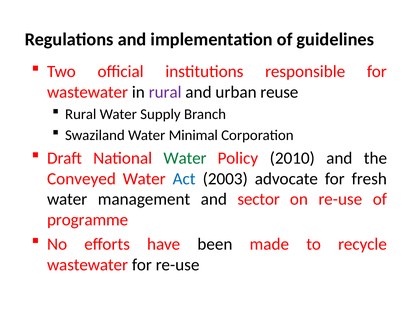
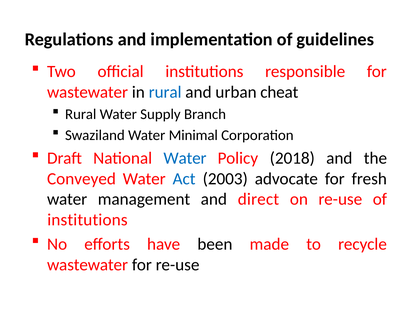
rural at (165, 92) colour: purple -> blue
reuse: reuse -> cheat
Water at (185, 158) colour: green -> blue
2010: 2010 -> 2018
sector: sector -> direct
programme at (88, 220): programme -> institutions
